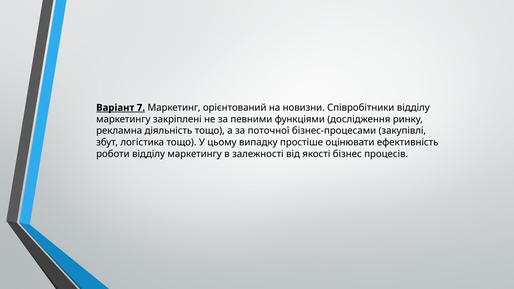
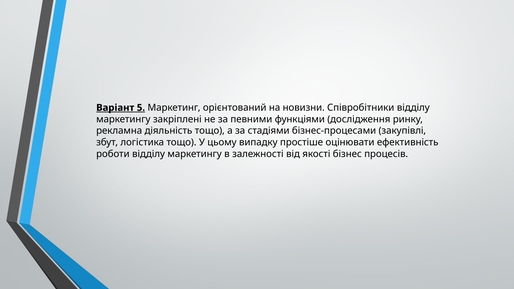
7: 7 -> 5
поточної: поточної -> стадіями
